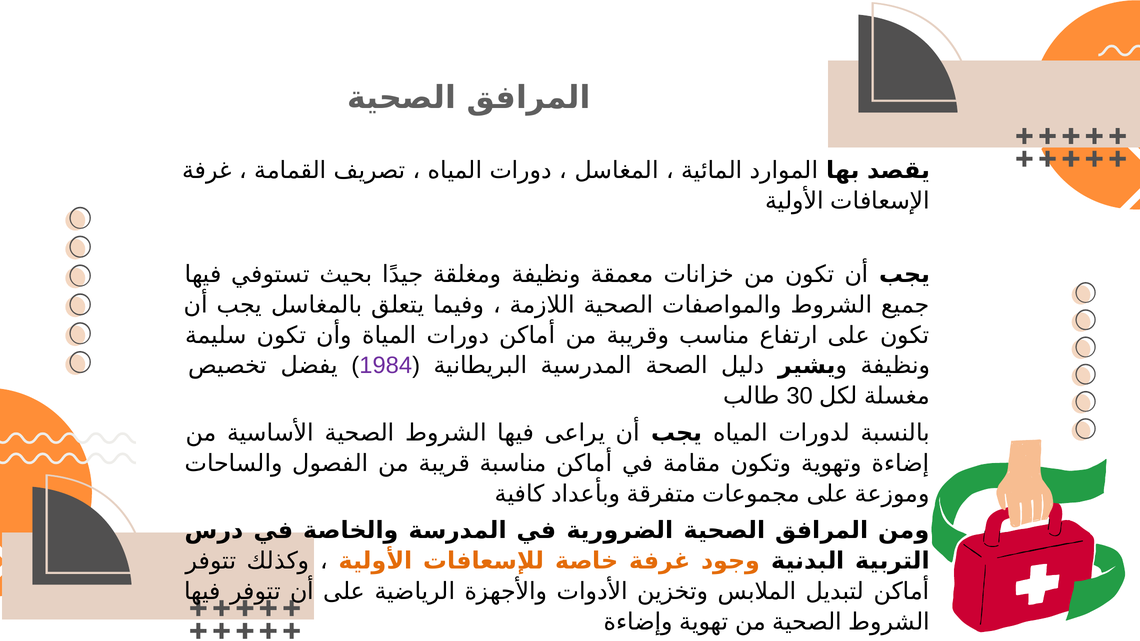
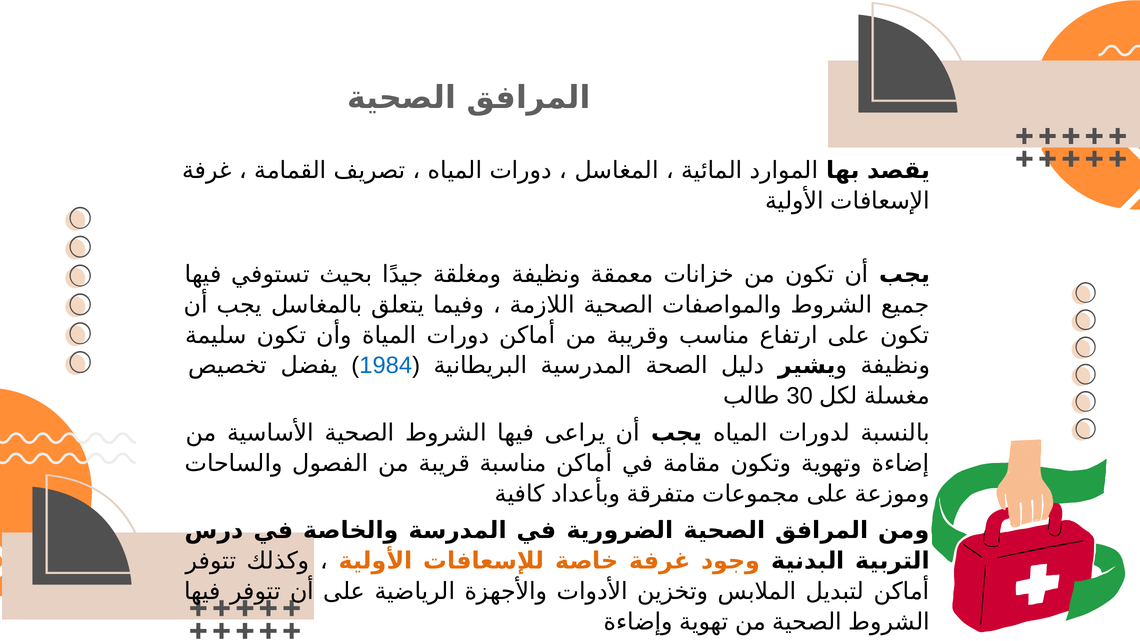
1984 colour: purple -> blue
